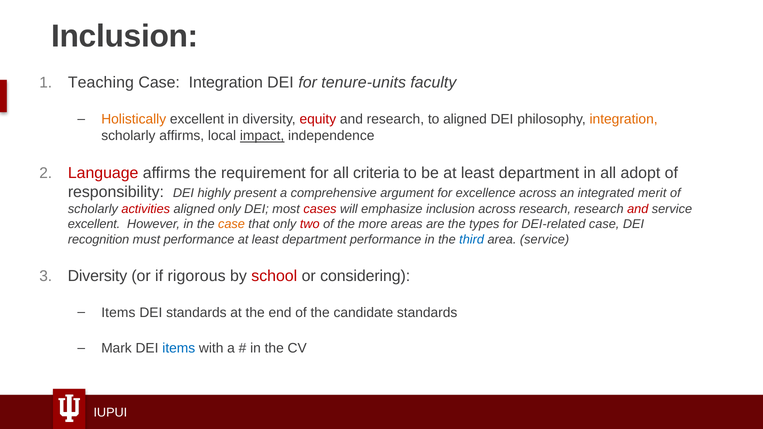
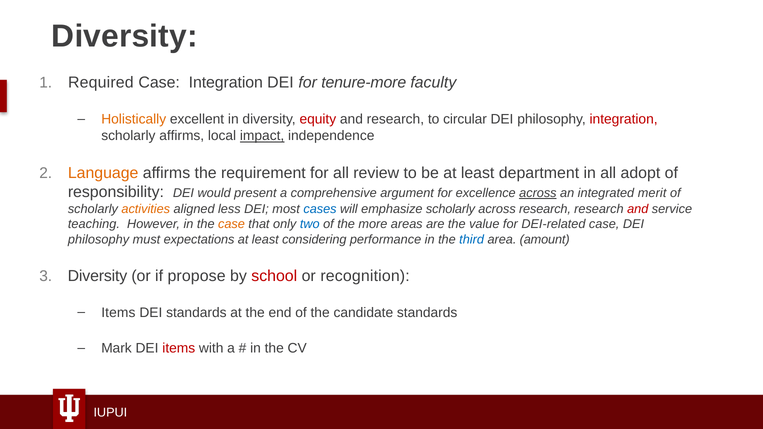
Inclusion at (125, 36): Inclusion -> Diversity
Teaching: Teaching -> Required
tenure-units: tenure-units -> tenure-more
to aligned: aligned -> circular
integration at (624, 119) colour: orange -> red
Language colour: red -> orange
criteria: criteria -> review
highly: highly -> would
across at (538, 193) underline: none -> present
activities colour: red -> orange
aligned only: only -> less
cases colour: red -> blue
emphasize inclusion: inclusion -> scholarly
excellent at (94, 224): excellent -> teaching
two colour: red -> blue
types: types -> value
recognition at (99, 240): recognition -> philosophy
must performance: performance -> expectations
department at (314, 240): department -> considering
area service: service -> amount
rigorous: rigorous -> propose
considering: considering -> recognition
items at (179, 348) colour: blue -> red
